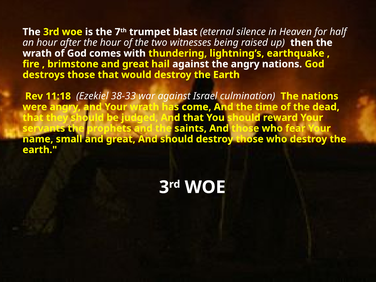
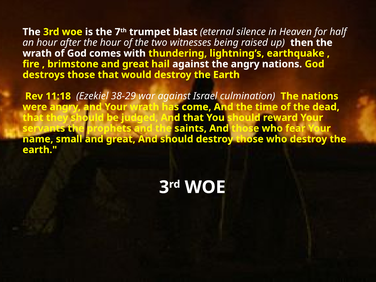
38-33: 38-33 -> 38-29
